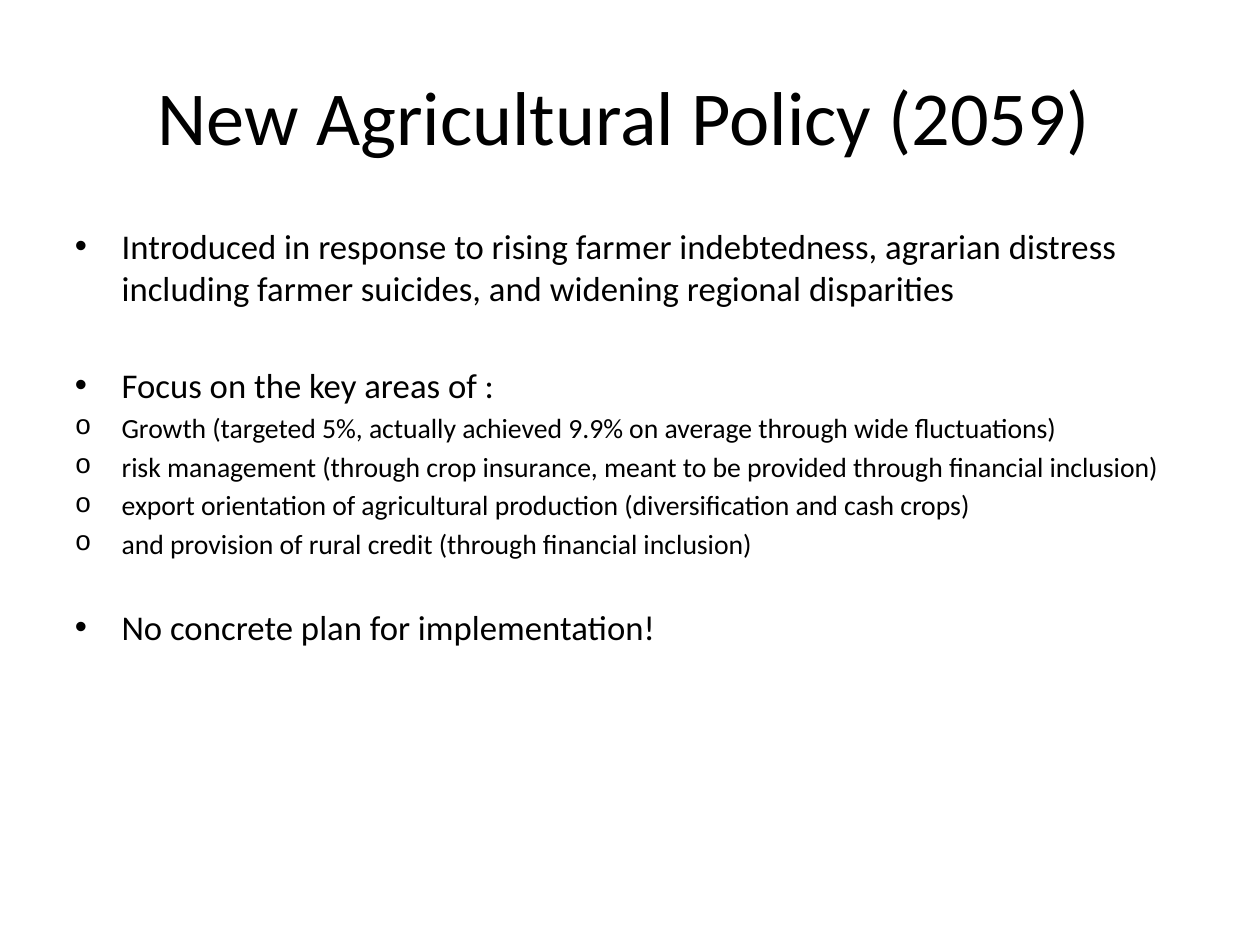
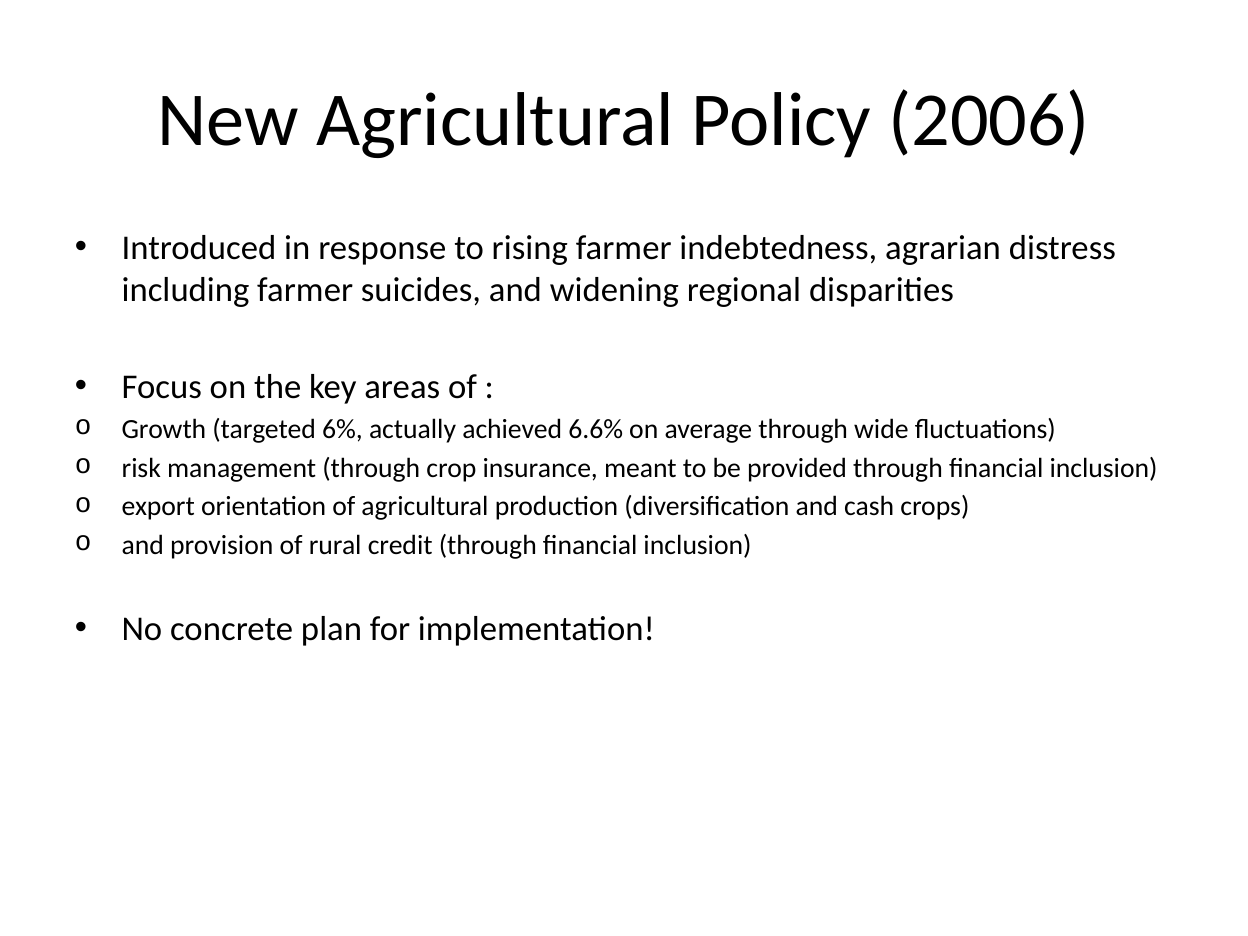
2059: 2059 -> 2006
5%: 5% -> 6%
9.9%: 9.9% -> 6.6%
